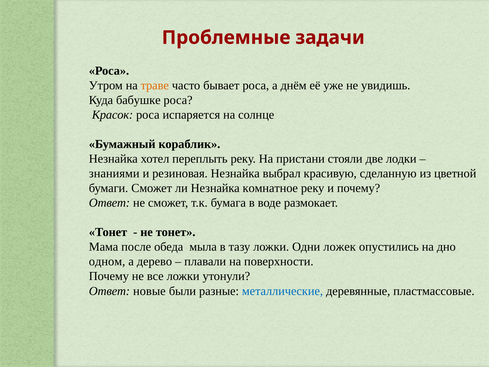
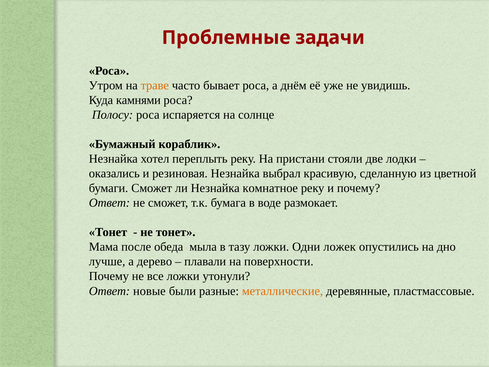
бабушке: бабушке -> камнями
Красок: Красок -> Полосу
знаниями: знаниями -> оказались
одном: одном -> лучше
металлические colour: blue -> orange
